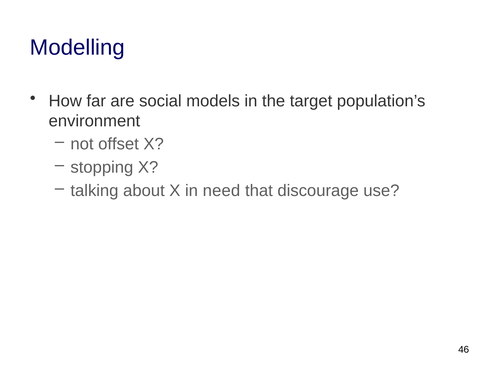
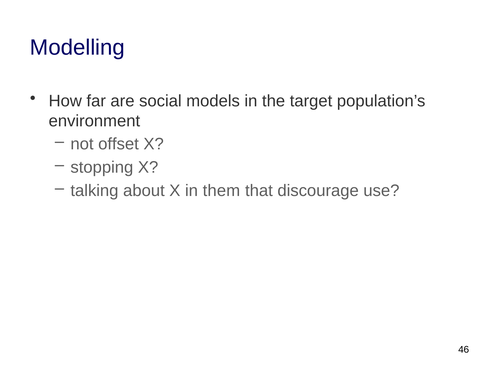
need: need -> them
